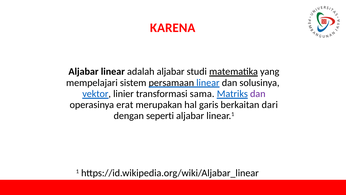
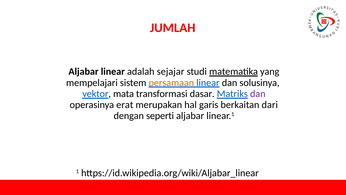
KARENA: KARENA -> JUMLAH
adalah aljabar: aljabar -> sejajar
persamaan colour: black -> orange
linier: linier -> mata
sama: sama -> dasar
